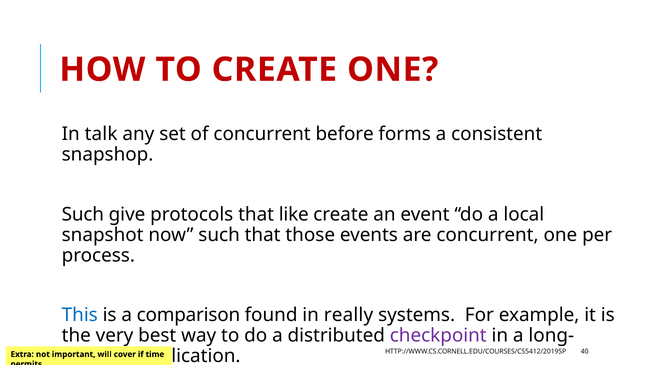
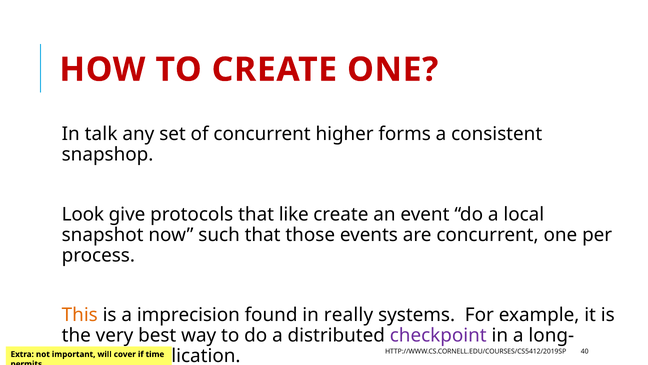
before: before -> higher
Such at (83, 214): Such -> Look
This colour: blue -> orange
comparison: comparison -> imprecision
